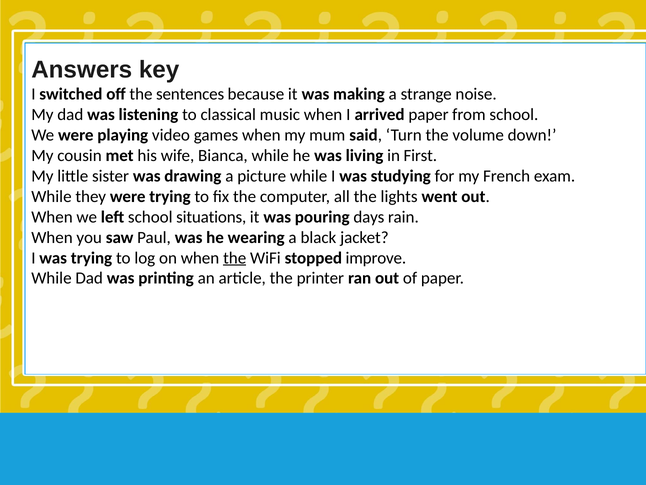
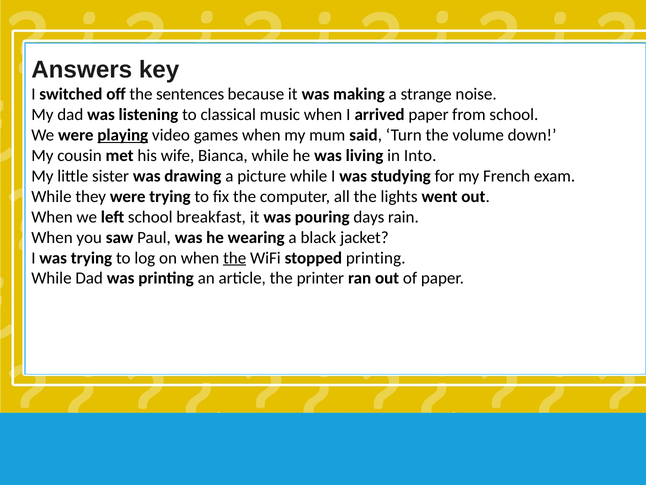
playing underline: none -> present
First: First -> Into
situations: situations -> breakfast
stopped improve: improve -> printing
